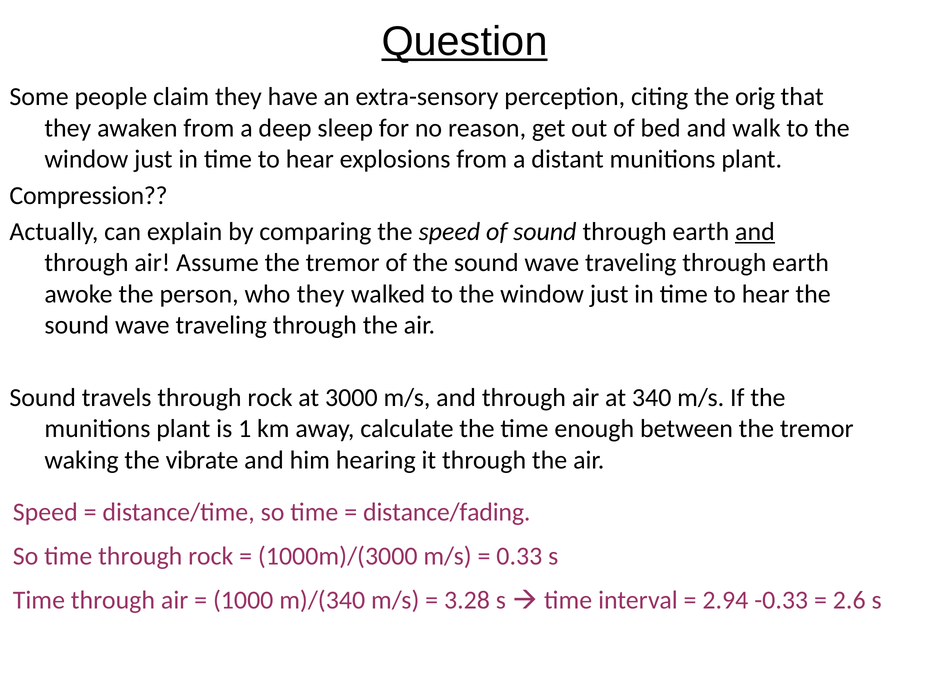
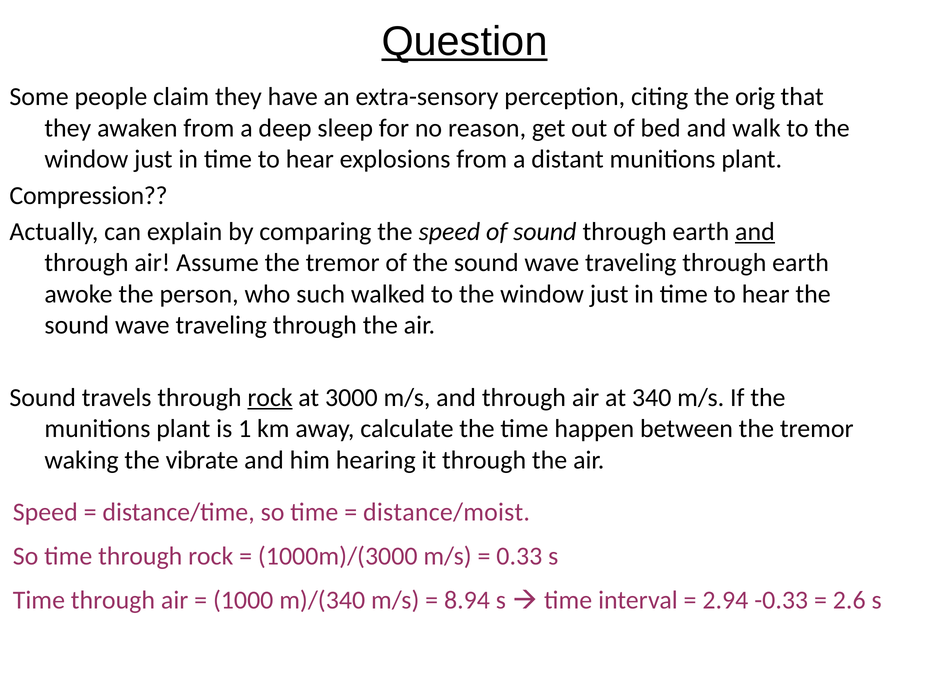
who they: they -> such
rock at (270, 398) underline: none -> present
enough: enough -> happen
distance/fading: distance/fading -> distance/moist
3.28: 3.28 -> 8.94
